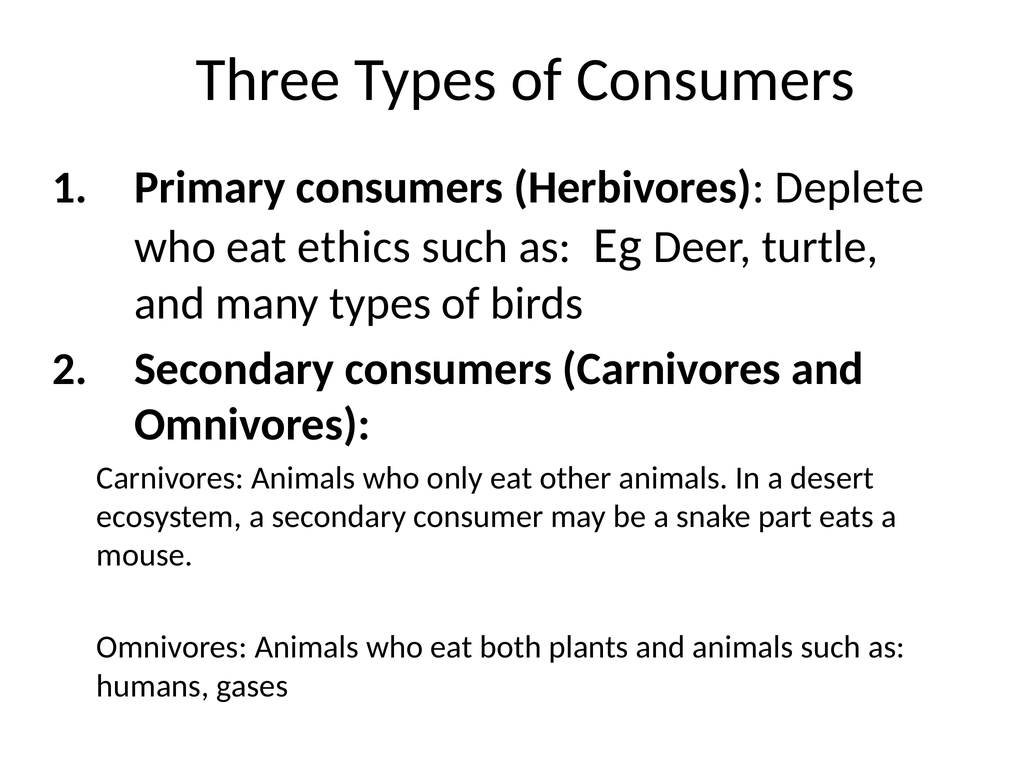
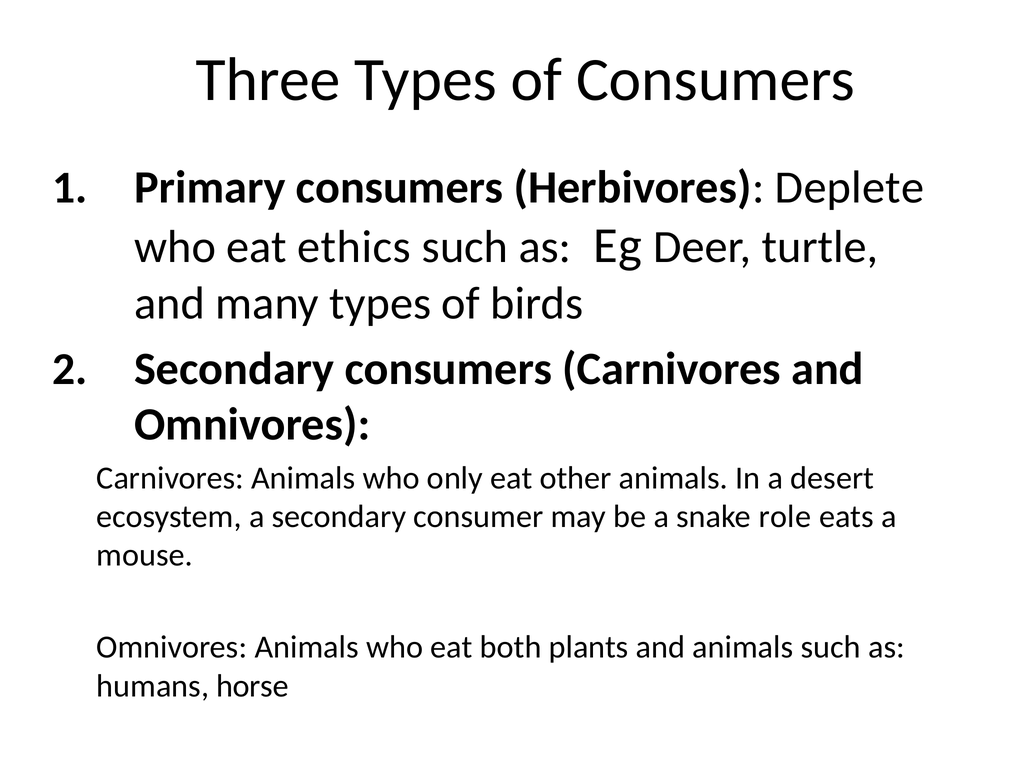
part: part -> role
gases: gases -> horse
